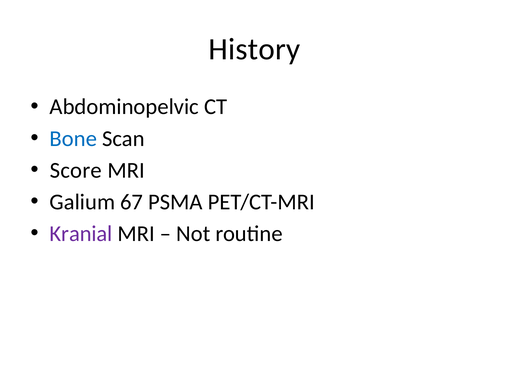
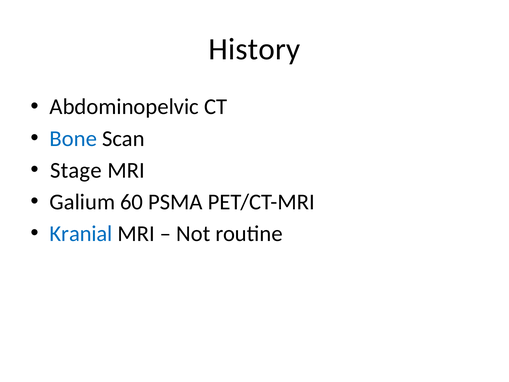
Score: Score -> Stage
67: 67 -> 60
Kranial colour: purple -> blue
